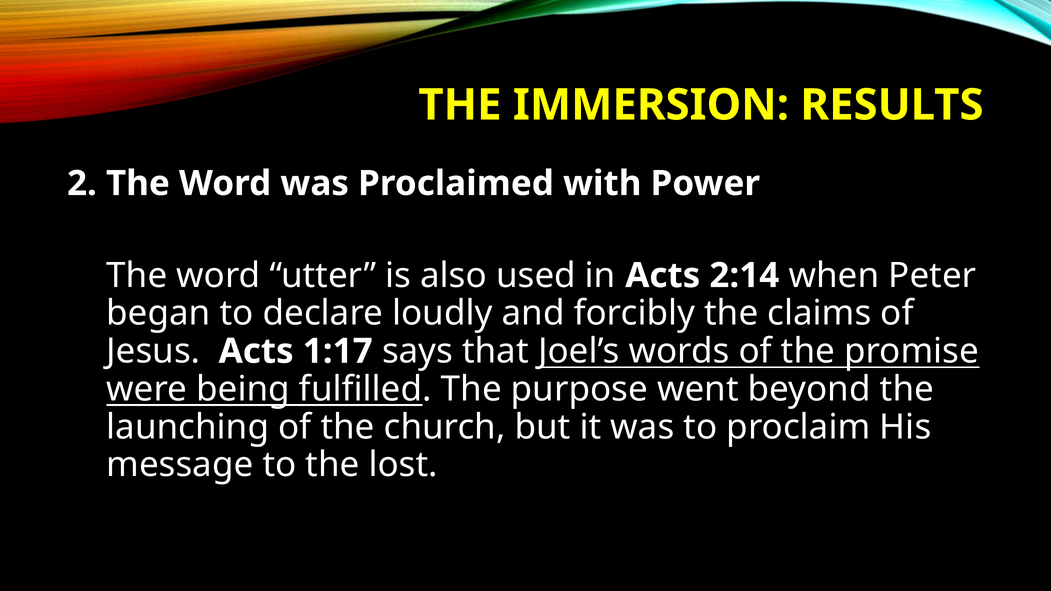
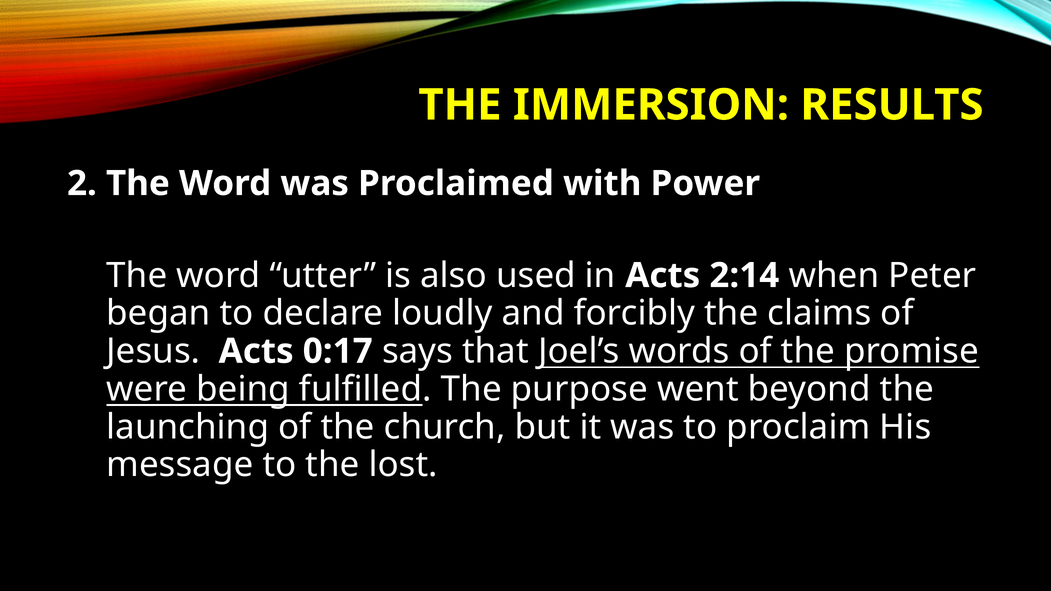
1:17: 1:17 -> 0:17
